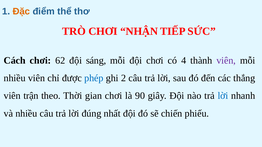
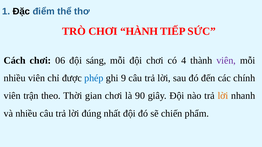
Đặc colour: orange -> black
NHẬN: NHẬN -> HÀNH
62: 62 -> 06
2: 2 -> 9
thắng: thắng -> chính
lời at (223, 96) colour: blue -> orange
phiếu: phiếu -> phẩm
